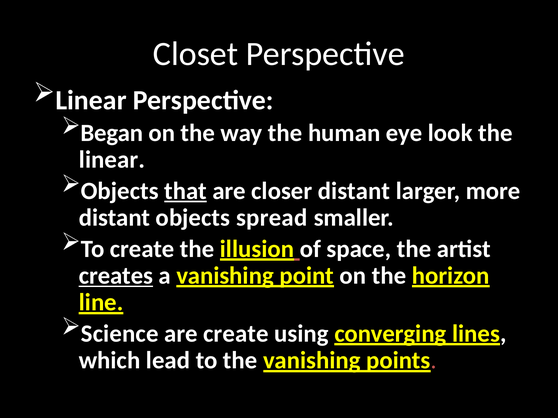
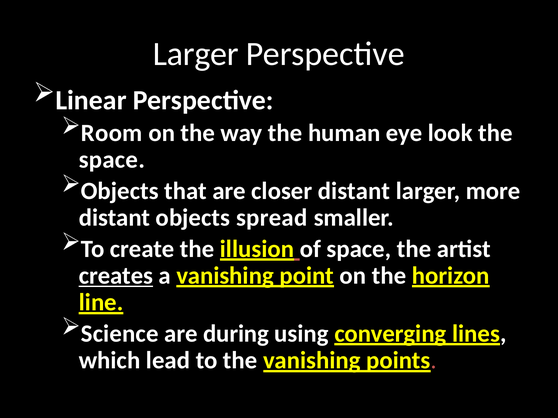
Closet at (196, 54): Closet -> Larger
Began: Began -> Room
linear at (112, 160): linear -> space
that underline: present -> none
are create: create -> during
